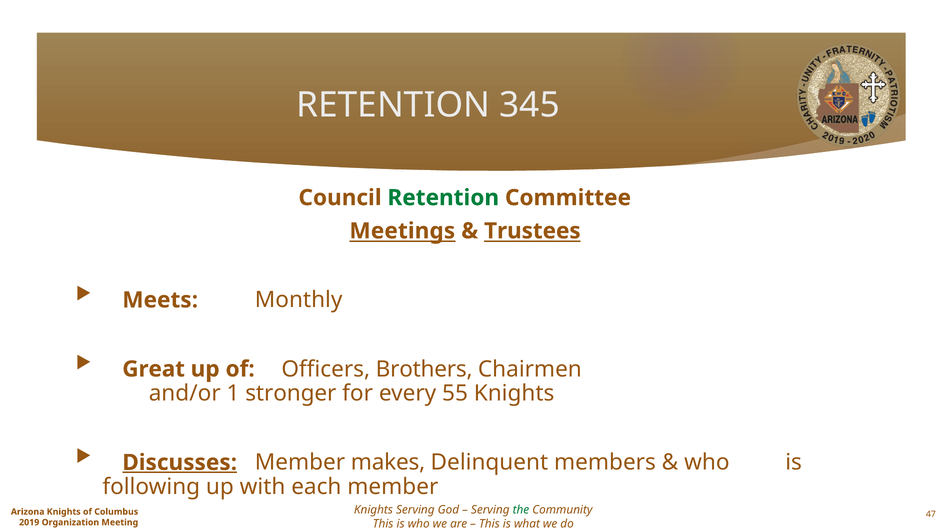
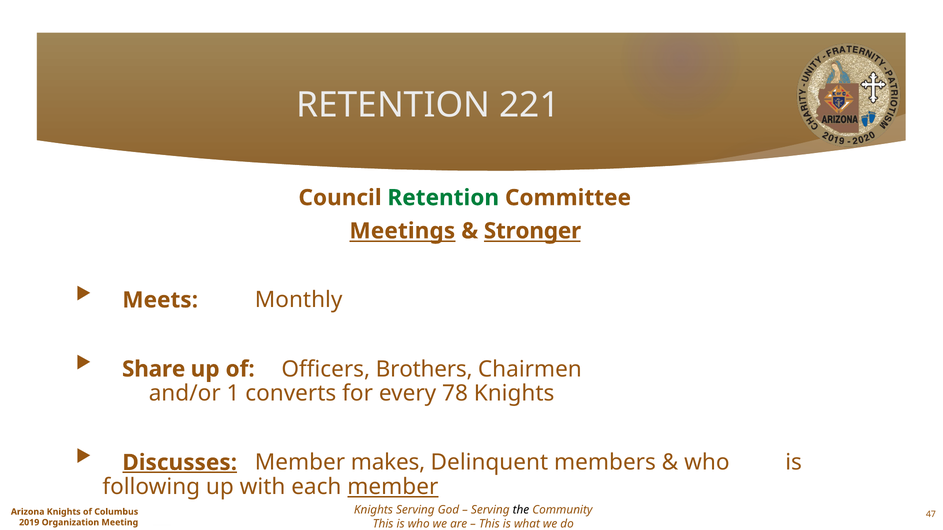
345: 345 -> 221
Trustees: Trustees -> Stronger
Great: Great -> Share
stronger: stronger -> converts
55: 55 -> 78
member at (393, 487) underline: none -> present
the colour: green -> black
